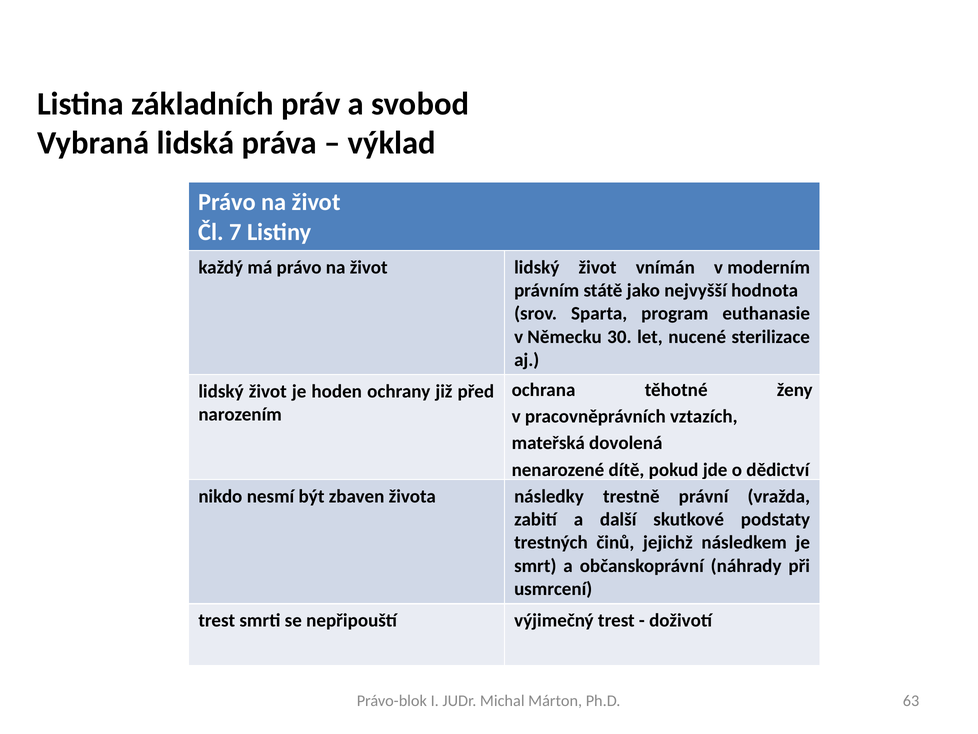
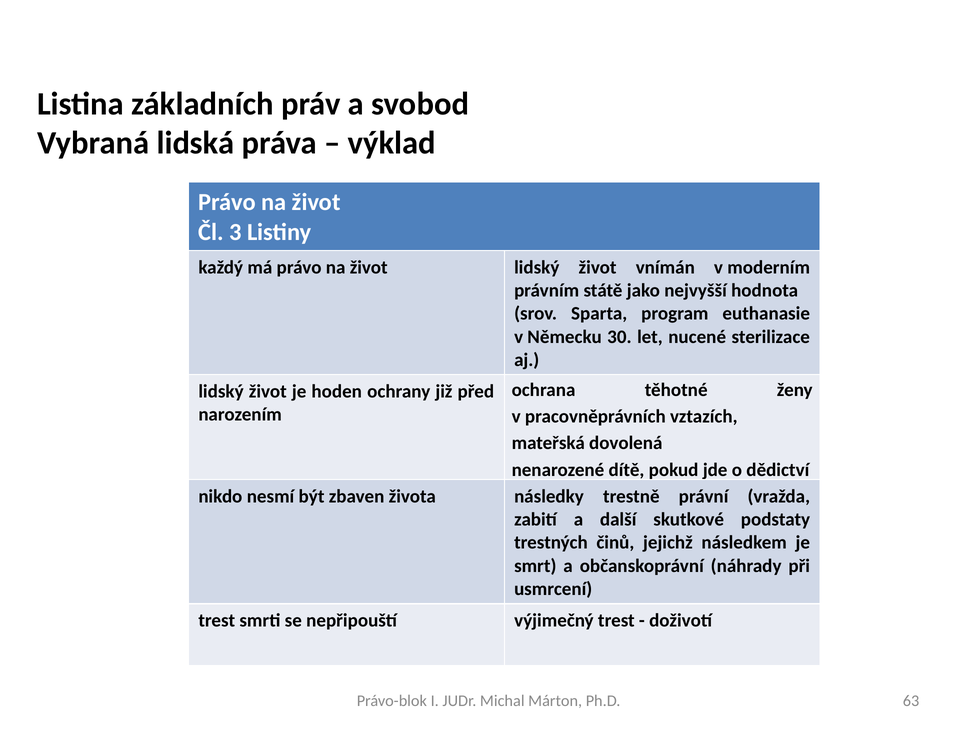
7: 7 -> 3
